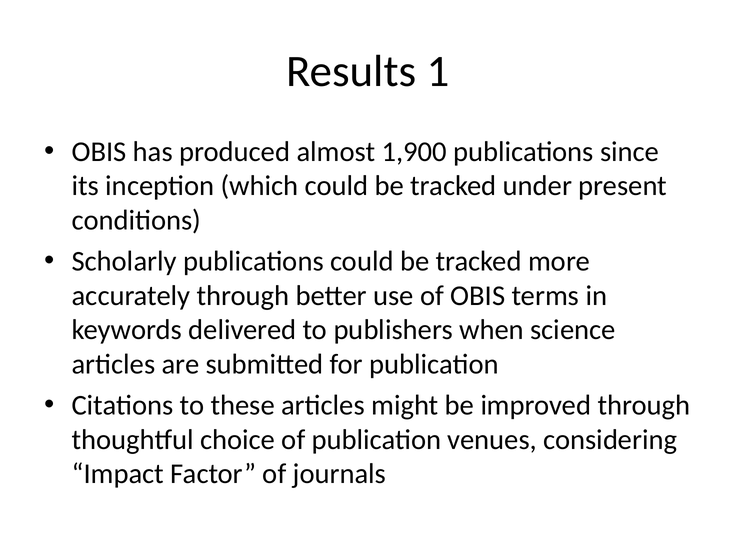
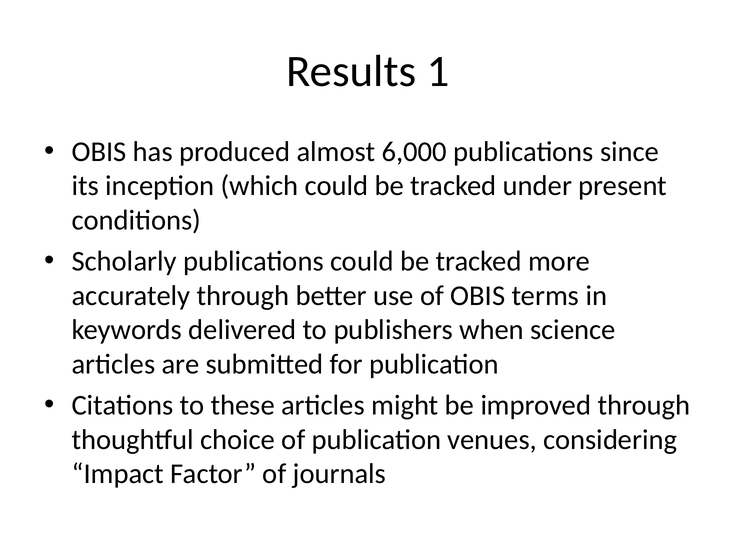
1,900: 1,900 -> 6,000
